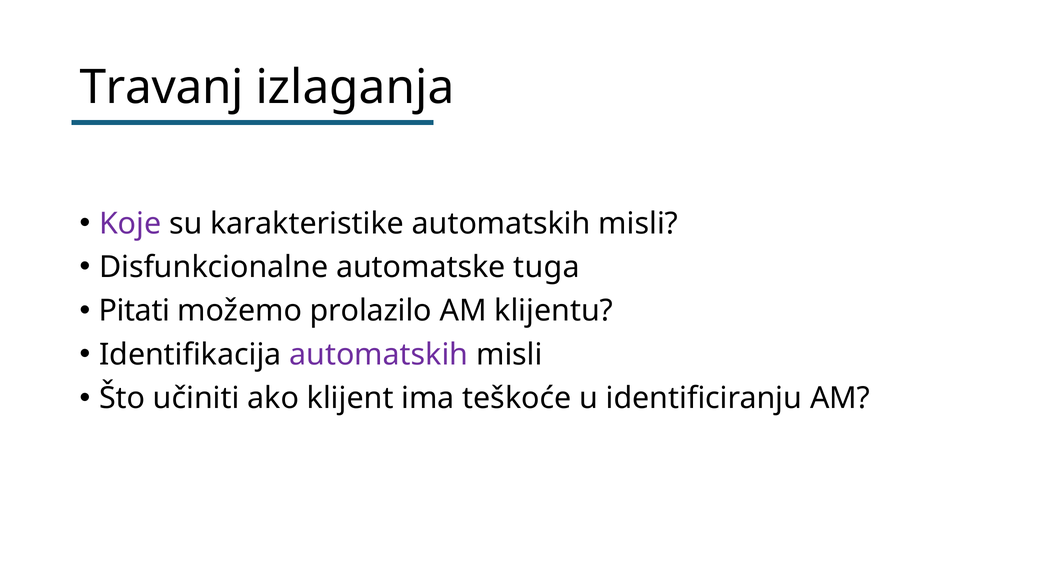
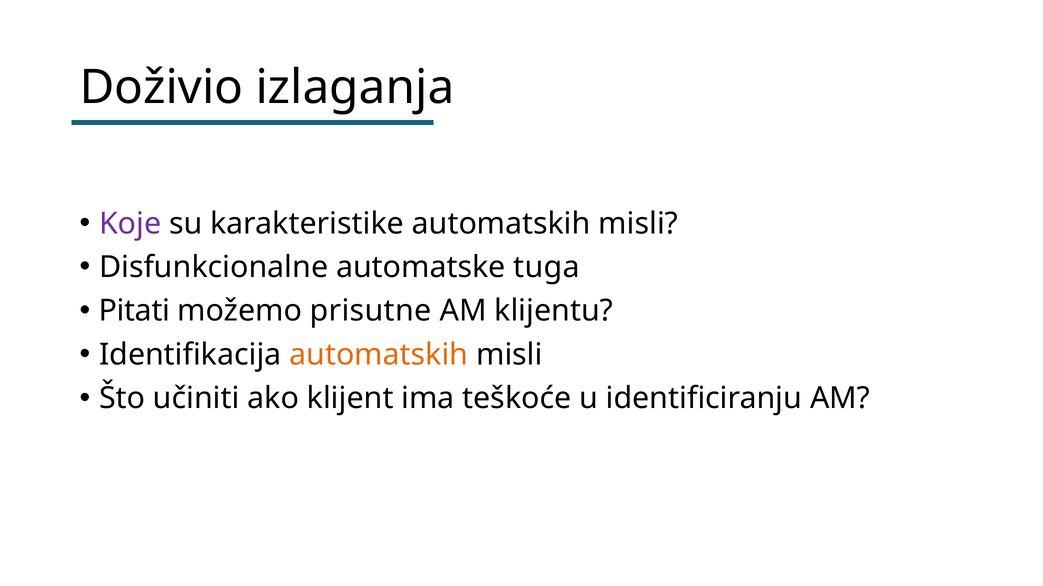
Travanj: Travanj -> Doživio
prolazilo: prolazilo -> prisutne
automatskih at (379, 355) colour: purple -> orange
